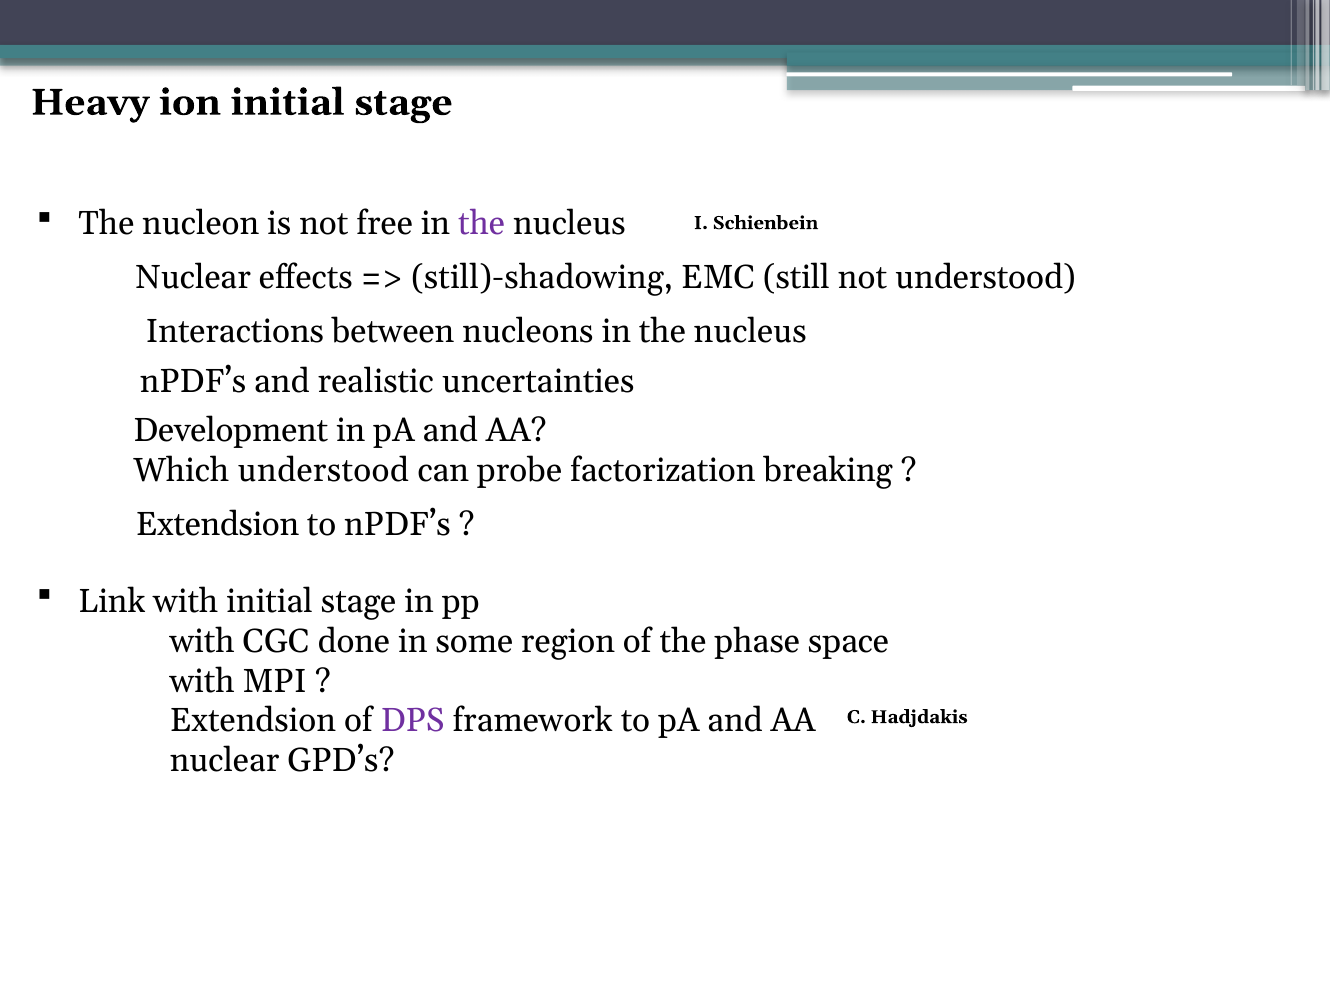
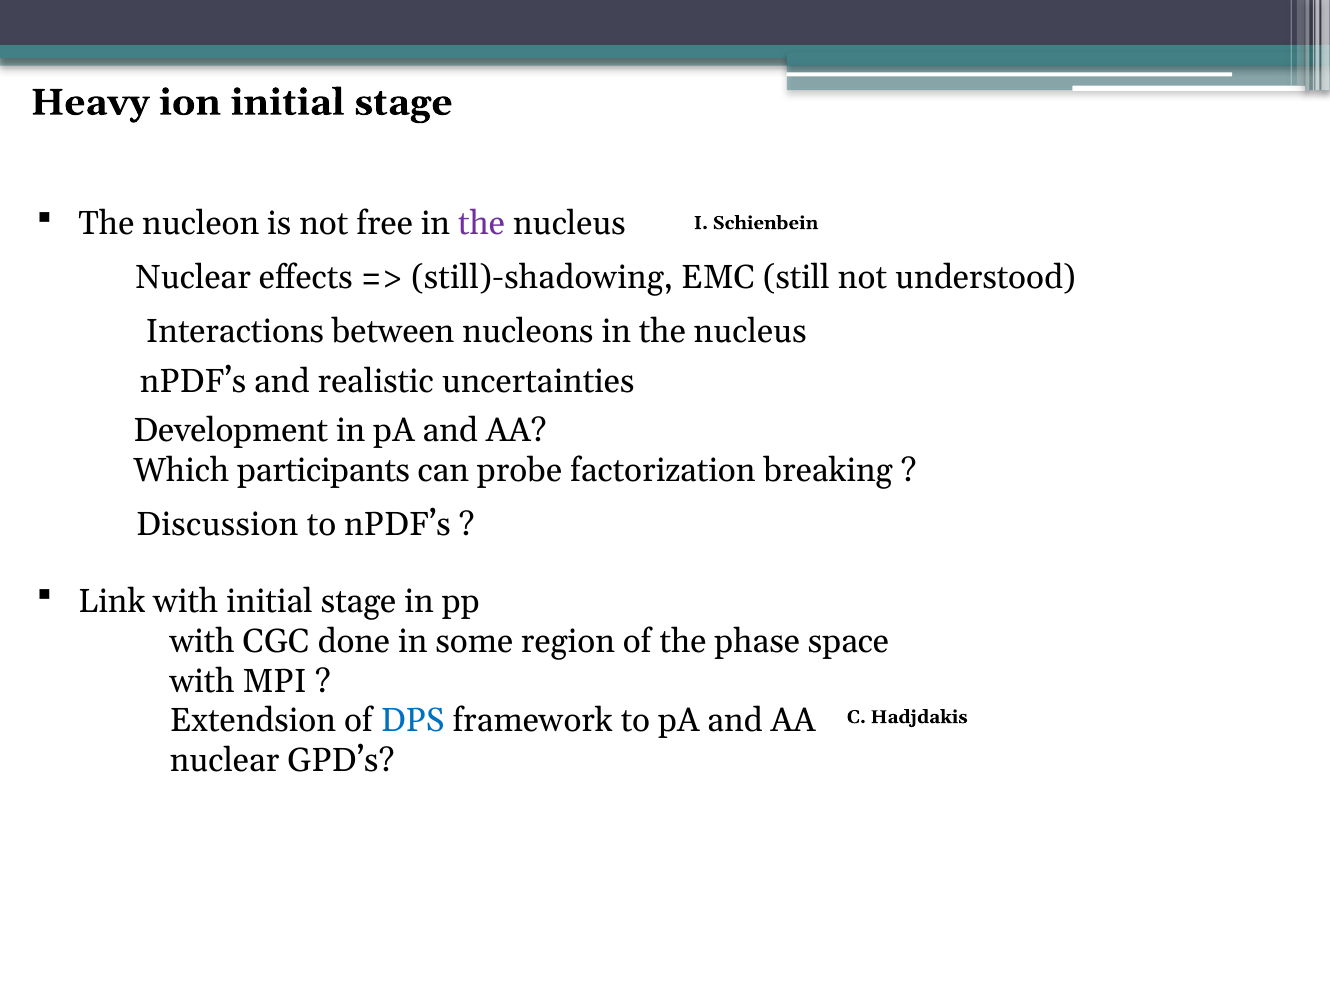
Which understood: understood -> participants
Extendsion at (218, 525): Extendsion -> Discussion
DPS colour: purple -> blue
